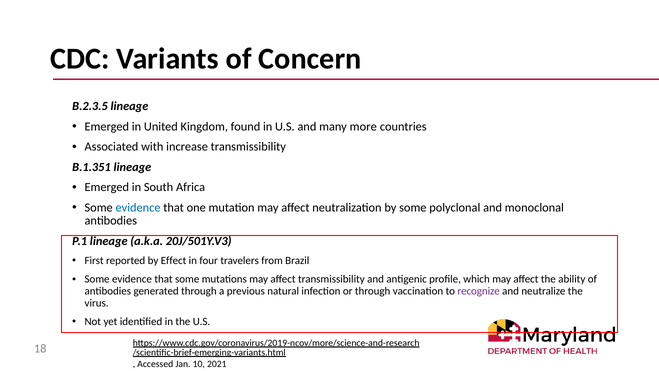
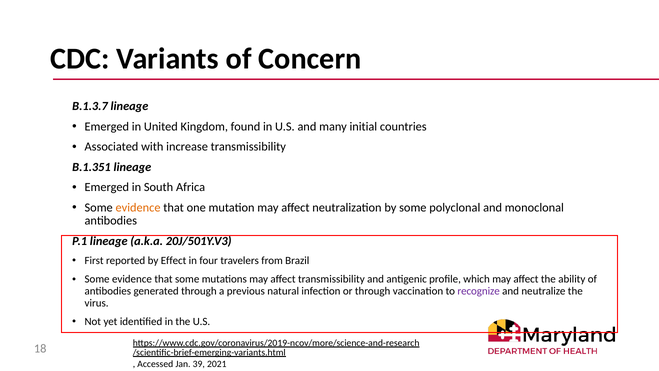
B.2.3.5: B.2.3.5 -> B.1.3.7
more: more -> initial
evidence at (138, 207) colour: blue -> orange
10: 10 -> 39
